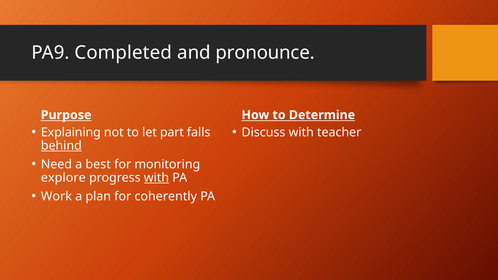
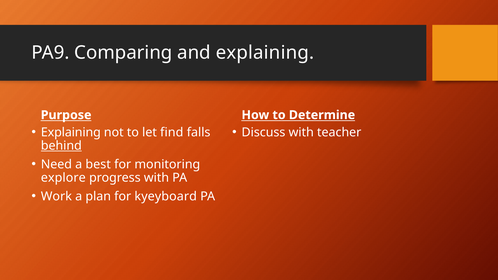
Completed: Completed -> Comparing
and pronounce: pronounce -> explaining
part: part -> find
with at (156, 178) underline: present -> none
coherently: coherently -> kyeyboard
